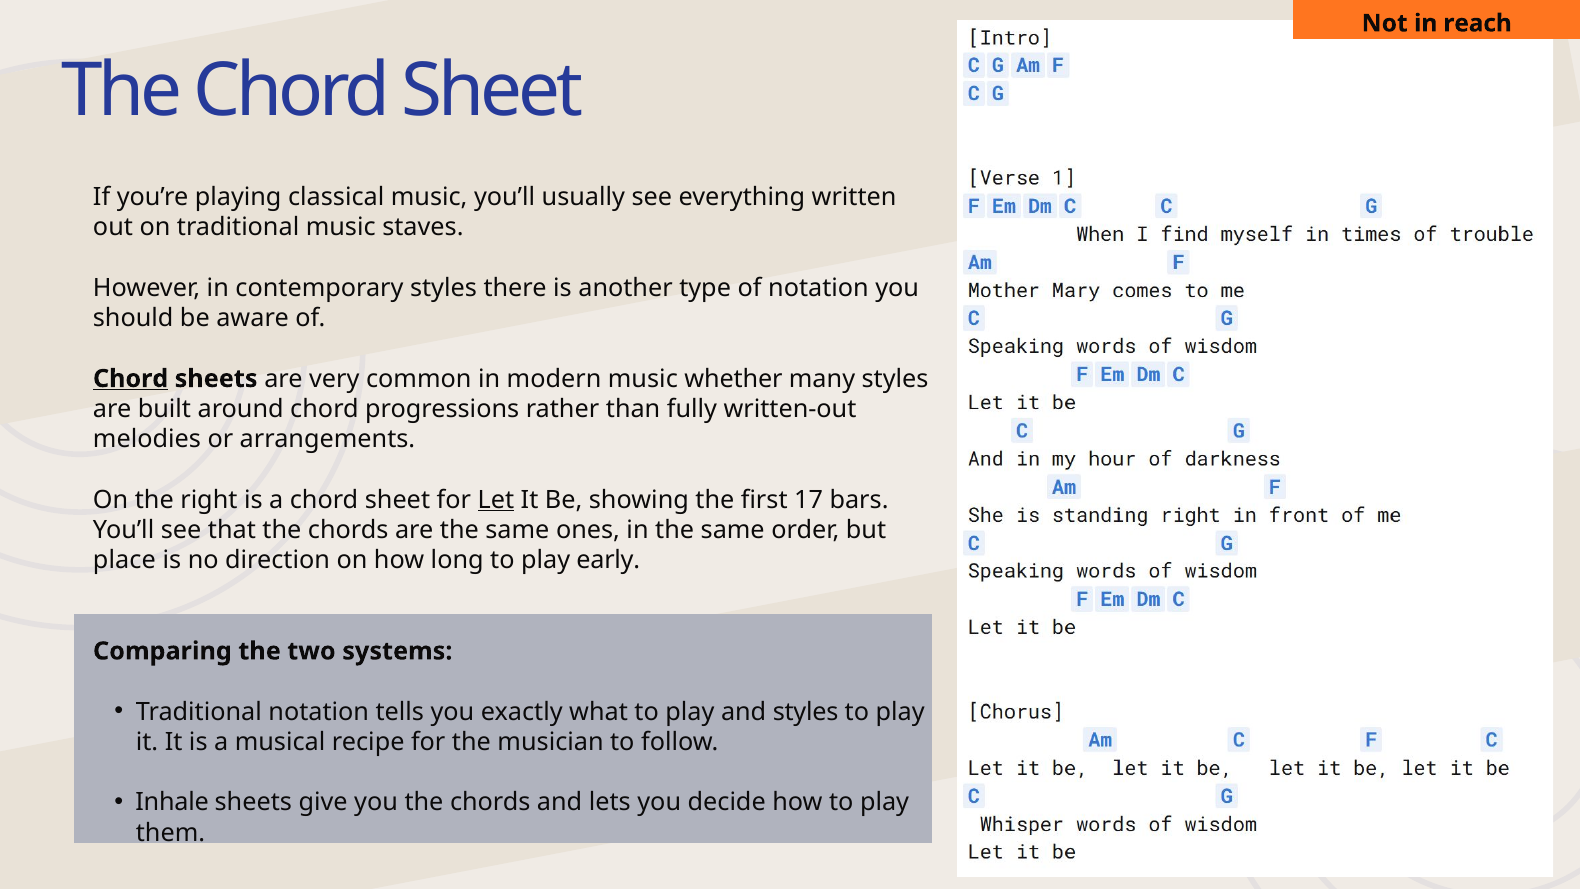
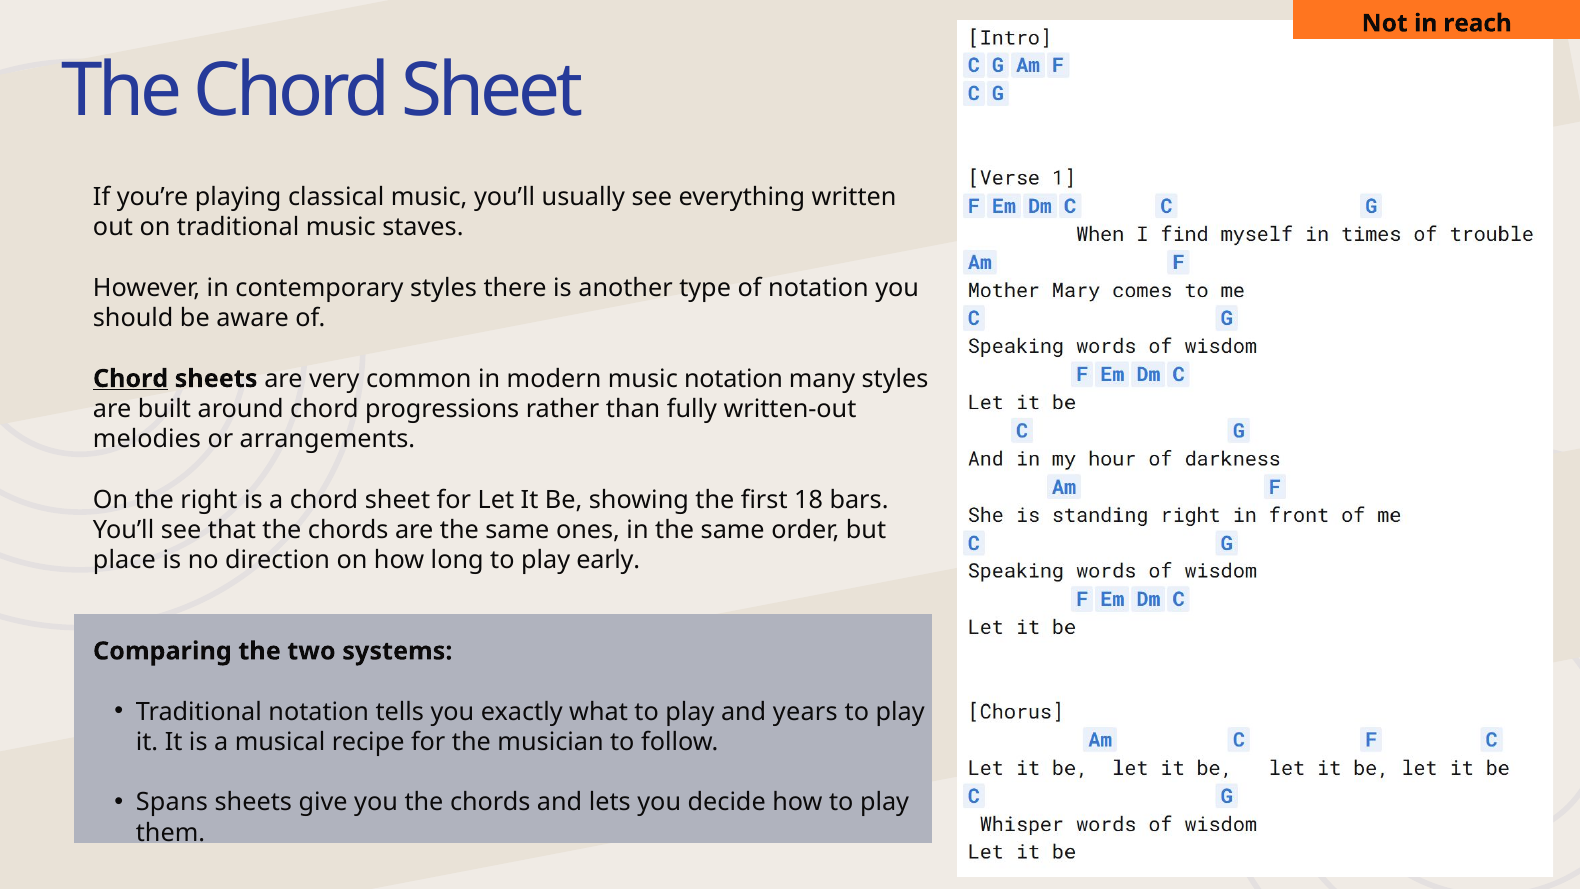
music whether: whether -> notation
Let underline: present -> none
17: 17 -> 18
and styles: styles -> years
Inhale: Inhale -> Spans
